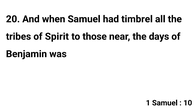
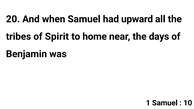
timbrel: timbrel -> upward
those: those -> home
